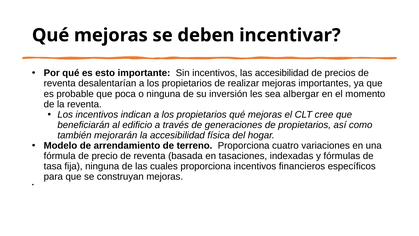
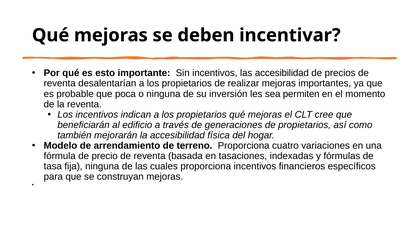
albergar: albergar -> permiten
